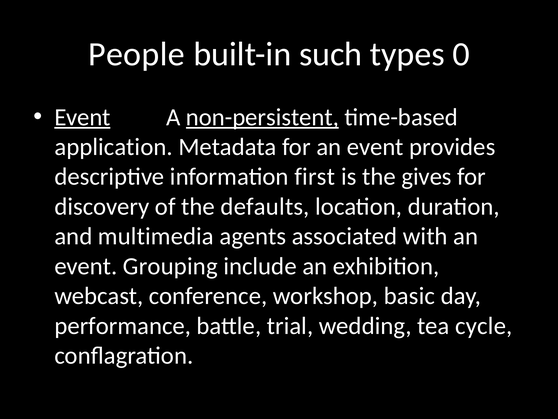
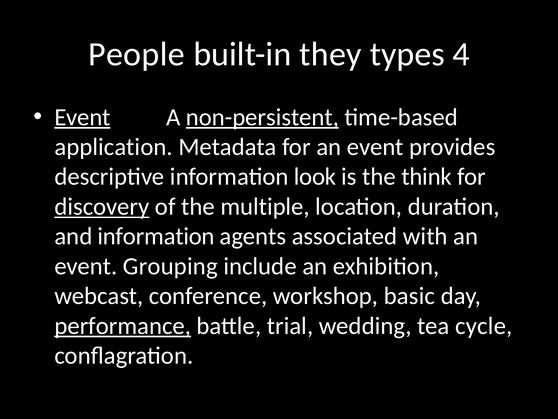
such: such -> they
0: 0 -> 4
first: first -> look
gives: gives -> think
discovery underline: none -> present
defaults: defaults -> multiple
and multimedia: multimedia -> information
performance underline: none -> present
